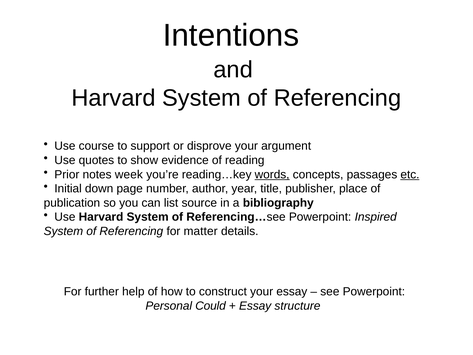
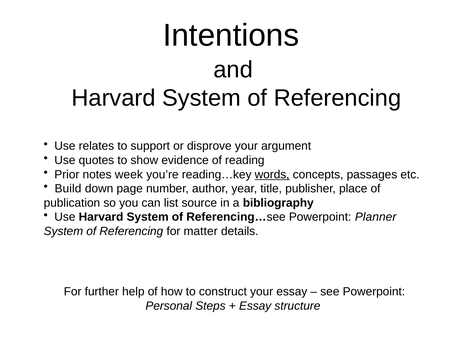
course: course -> relates
etc underline: present -> none
Initial: Initial -> Build
Inspired: Inspired -> Planner
Could: Could -> Steps
